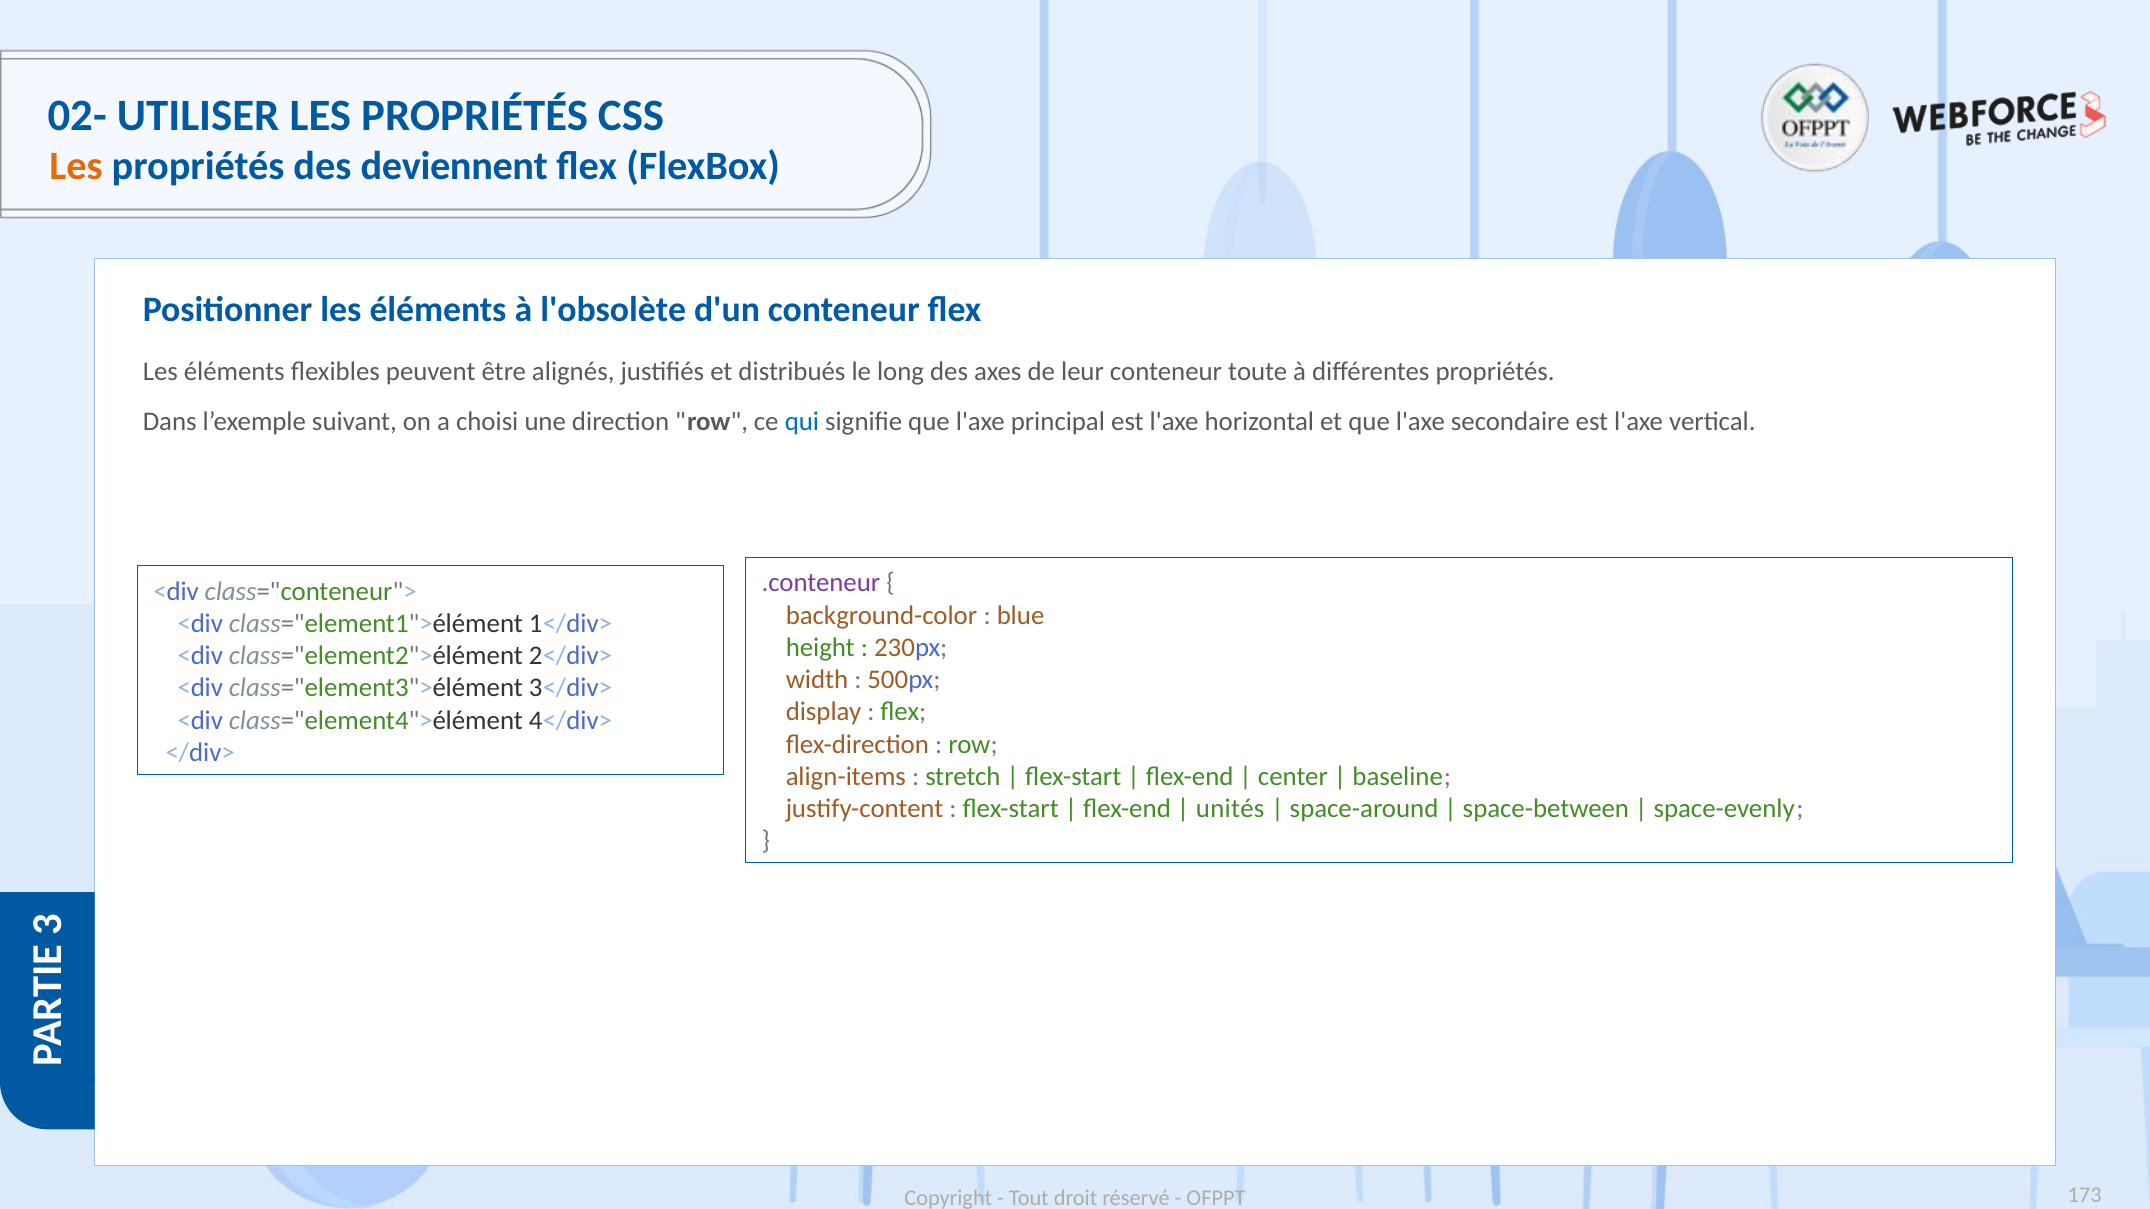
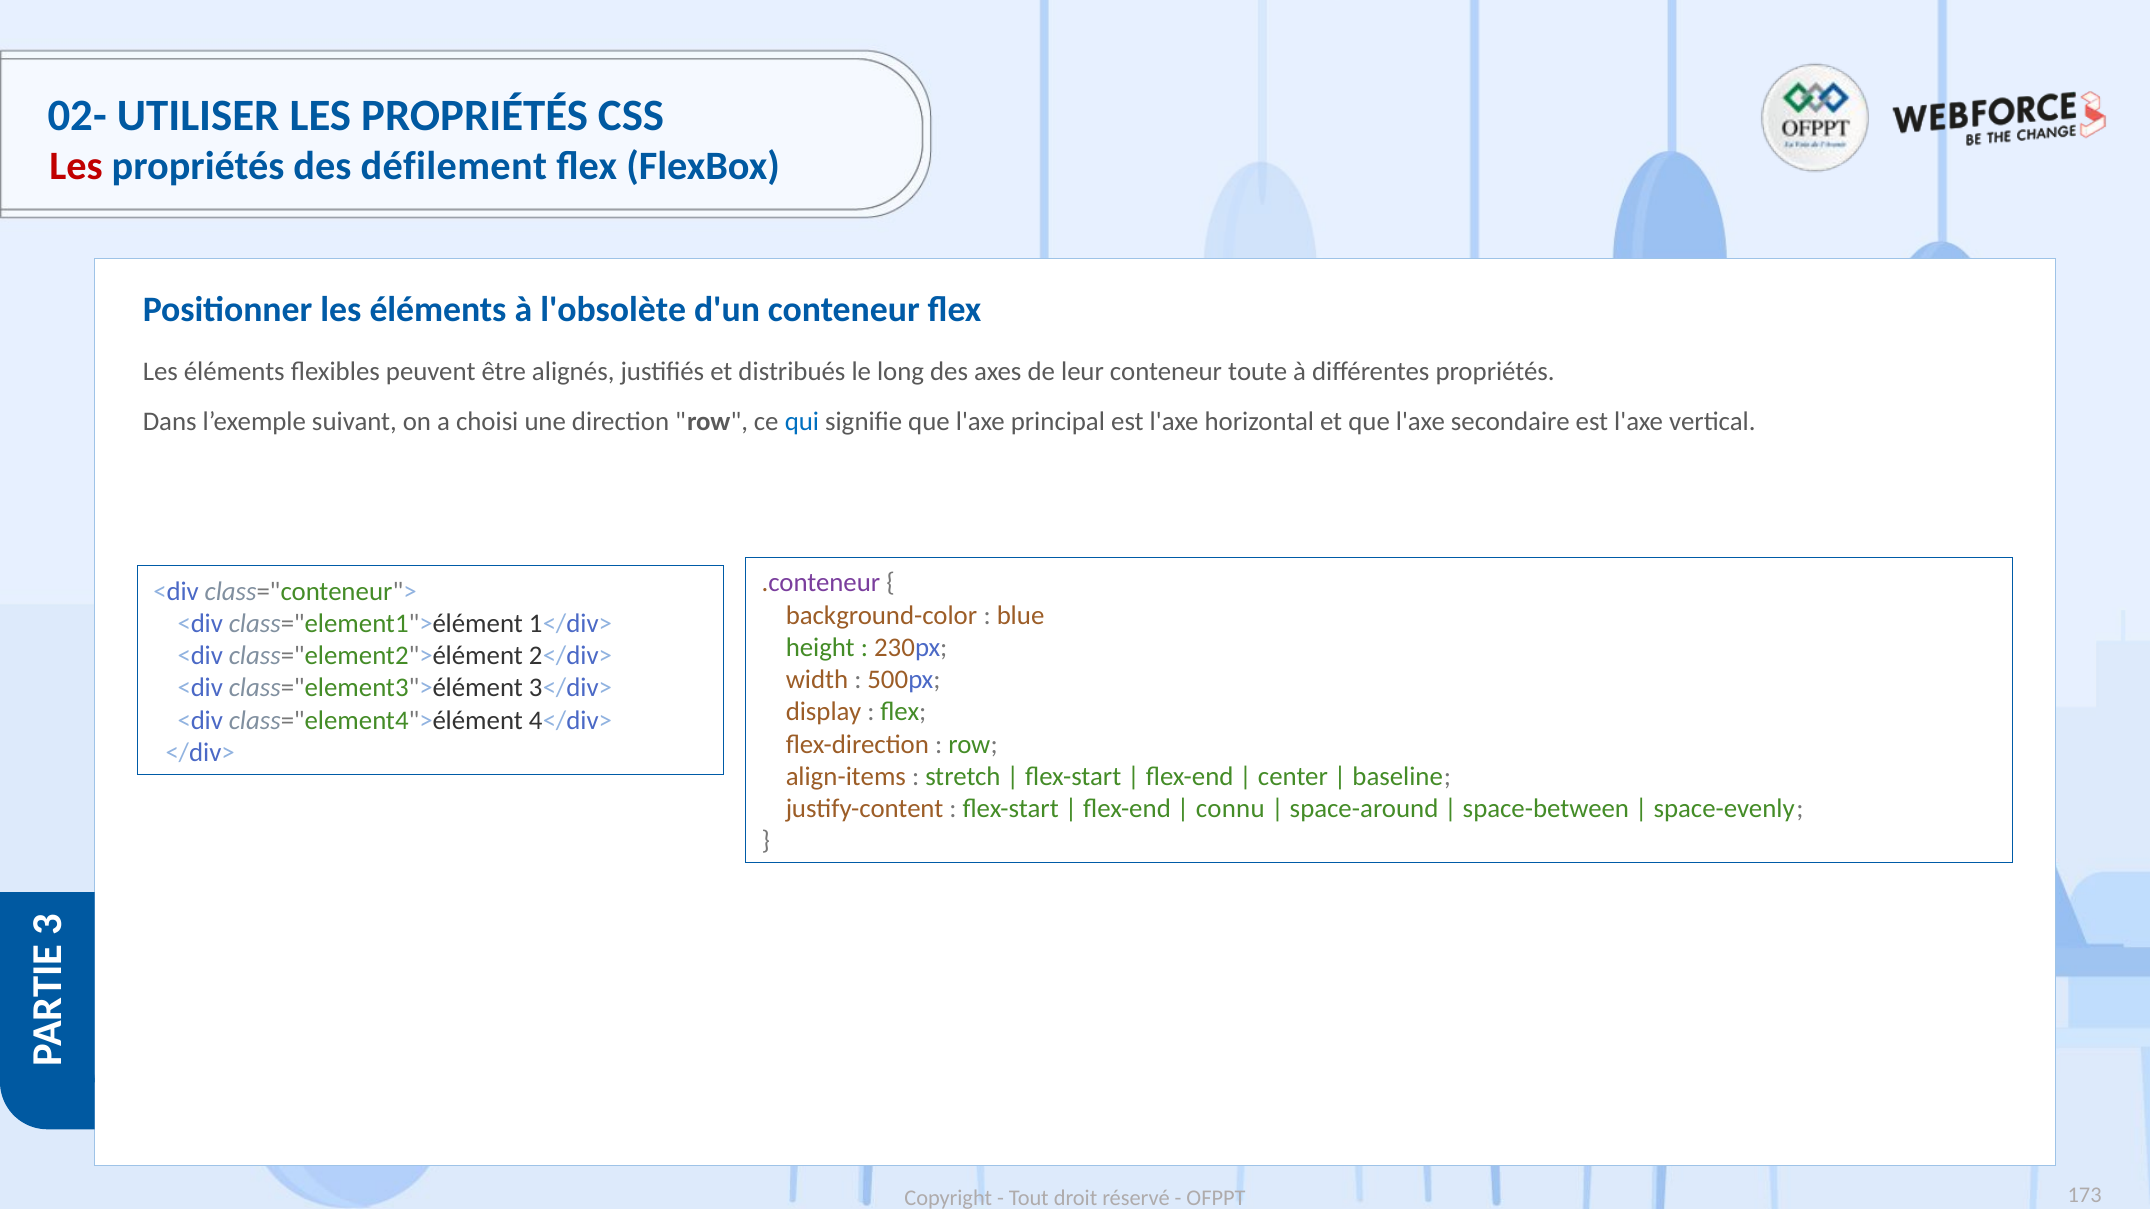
Les at (76, 167) colour: orange -> red
deviennent: deviennent -> défilement
unités: unités -> connu
